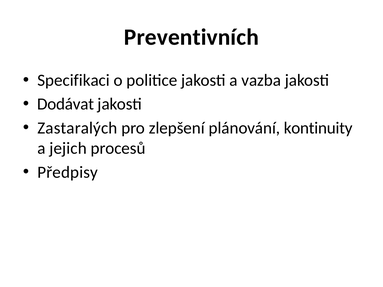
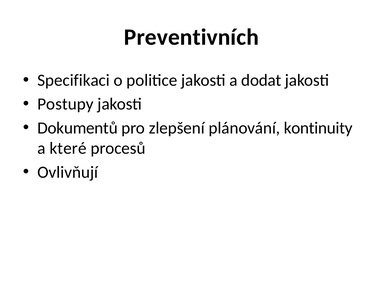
vazba: vazba -> dodat
Dodávat: Dodávat -> Postupy
Zastaralých: Zastaralých -> Dokumentů
jejich: jejich -> které
Předpisy: Předpisy -> Ovlivňují
